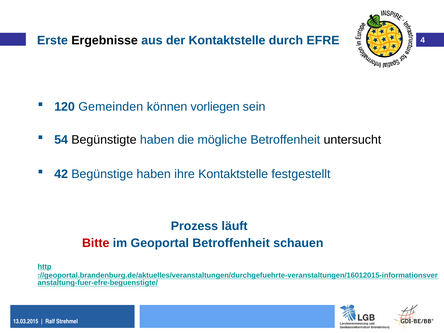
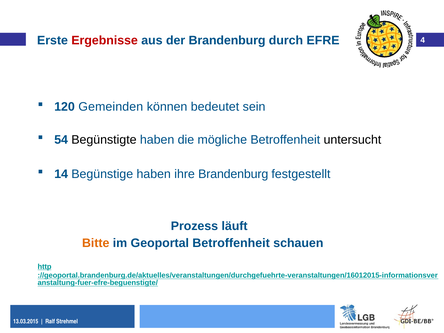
Ergebnisse colour: black -> red
der Kontaktstelle: Kontaktstelle -> Brandenburg
vorliegen: vorliegen -> bedeutet
42: 42 -> 14
ihre Kontaktstelle: Kontaktstelle -> Brandenburg
Bitte colour: red -> orange
